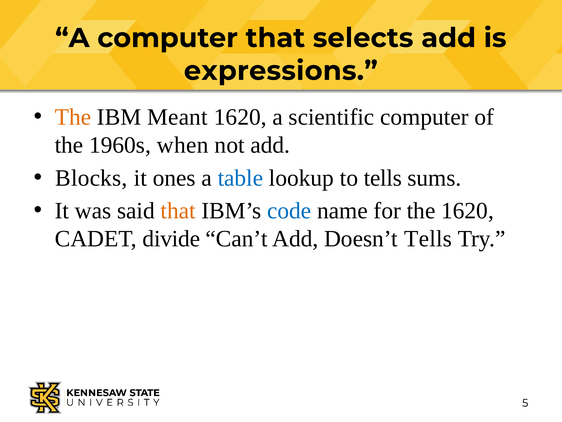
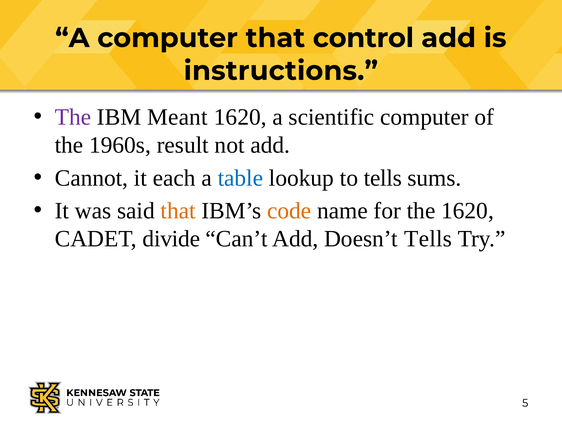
selects: selects -> control
expressions: expressions -> instructions
The at (73, 117) colour: orange -> purple
when: when -> result
Blocks: Blocks -> Cannot
ones: ones -> each
code colour: blue -> orange
